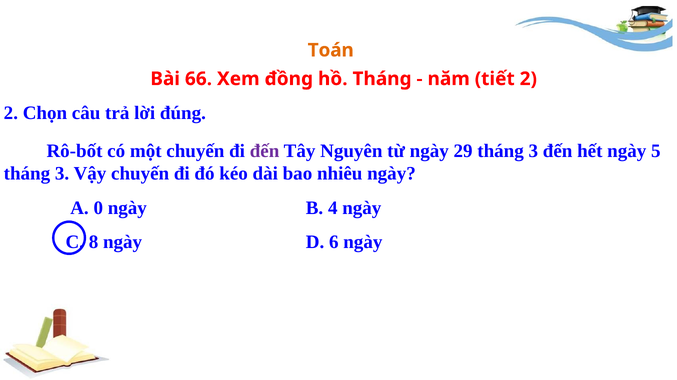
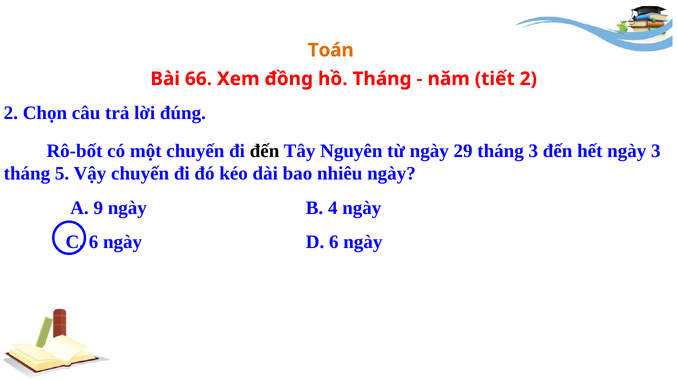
đến at (265, 151) colour: purple -> black
ngày 5: 5 -> 3
3 at (62, 174): 3 -> 5
0: 0 -> 9
8 at (94, 242): 8 -> 6
